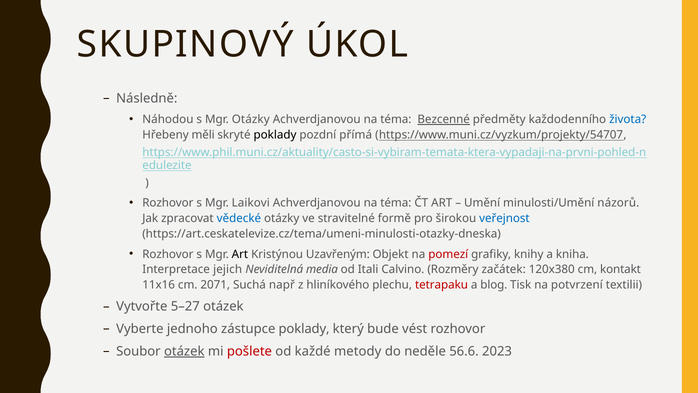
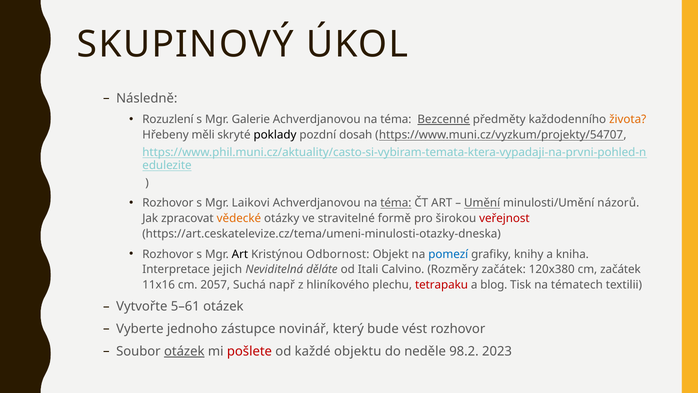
Náhodou: Náhodou -> Rozuzlení
Mgr Otázky: Otázky -> Galerie
života colour: blue -> orange
přímá: přímá -> dosah
téma at (396, 203) underline: none -> present
Umění underline: none -> present
vědecké colour: blue -> orange
veřejnost colour: blue -> red
Uzavřeným: Uzavřeným -> Odbornost
pomezí colour: red -> blue
media: media -> děláte
cm kontakt: kontakt -> začátek
2071: 2071 -> 2057
potvrzení: potvrzení -> tématech
5–27: 5–27 -> 5–61
zástupce poklady: poklady -> novinář
metody: metody -> objektu
56.6: 56.6 -> 98.2
